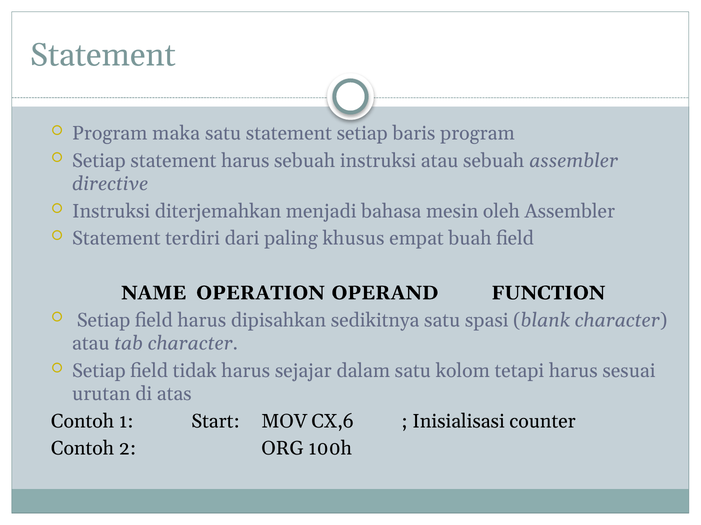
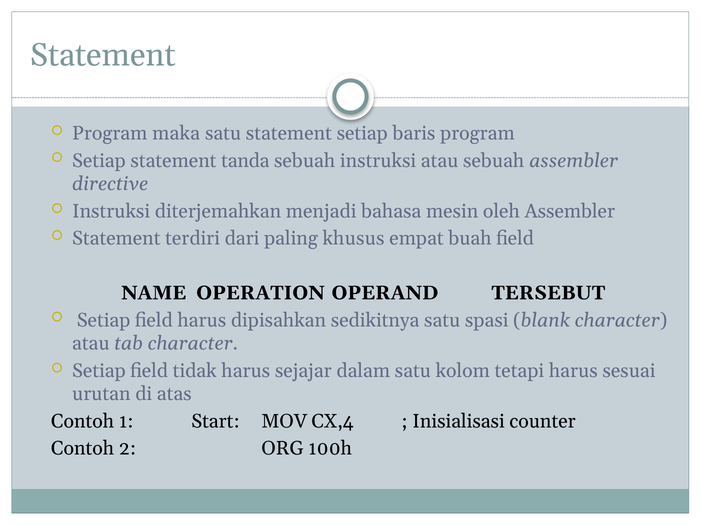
statement harus: harus -> tanda
FUNCTION: FUNCTION -> TERSEBUT
CX,6: CX,6 -> CX,4
